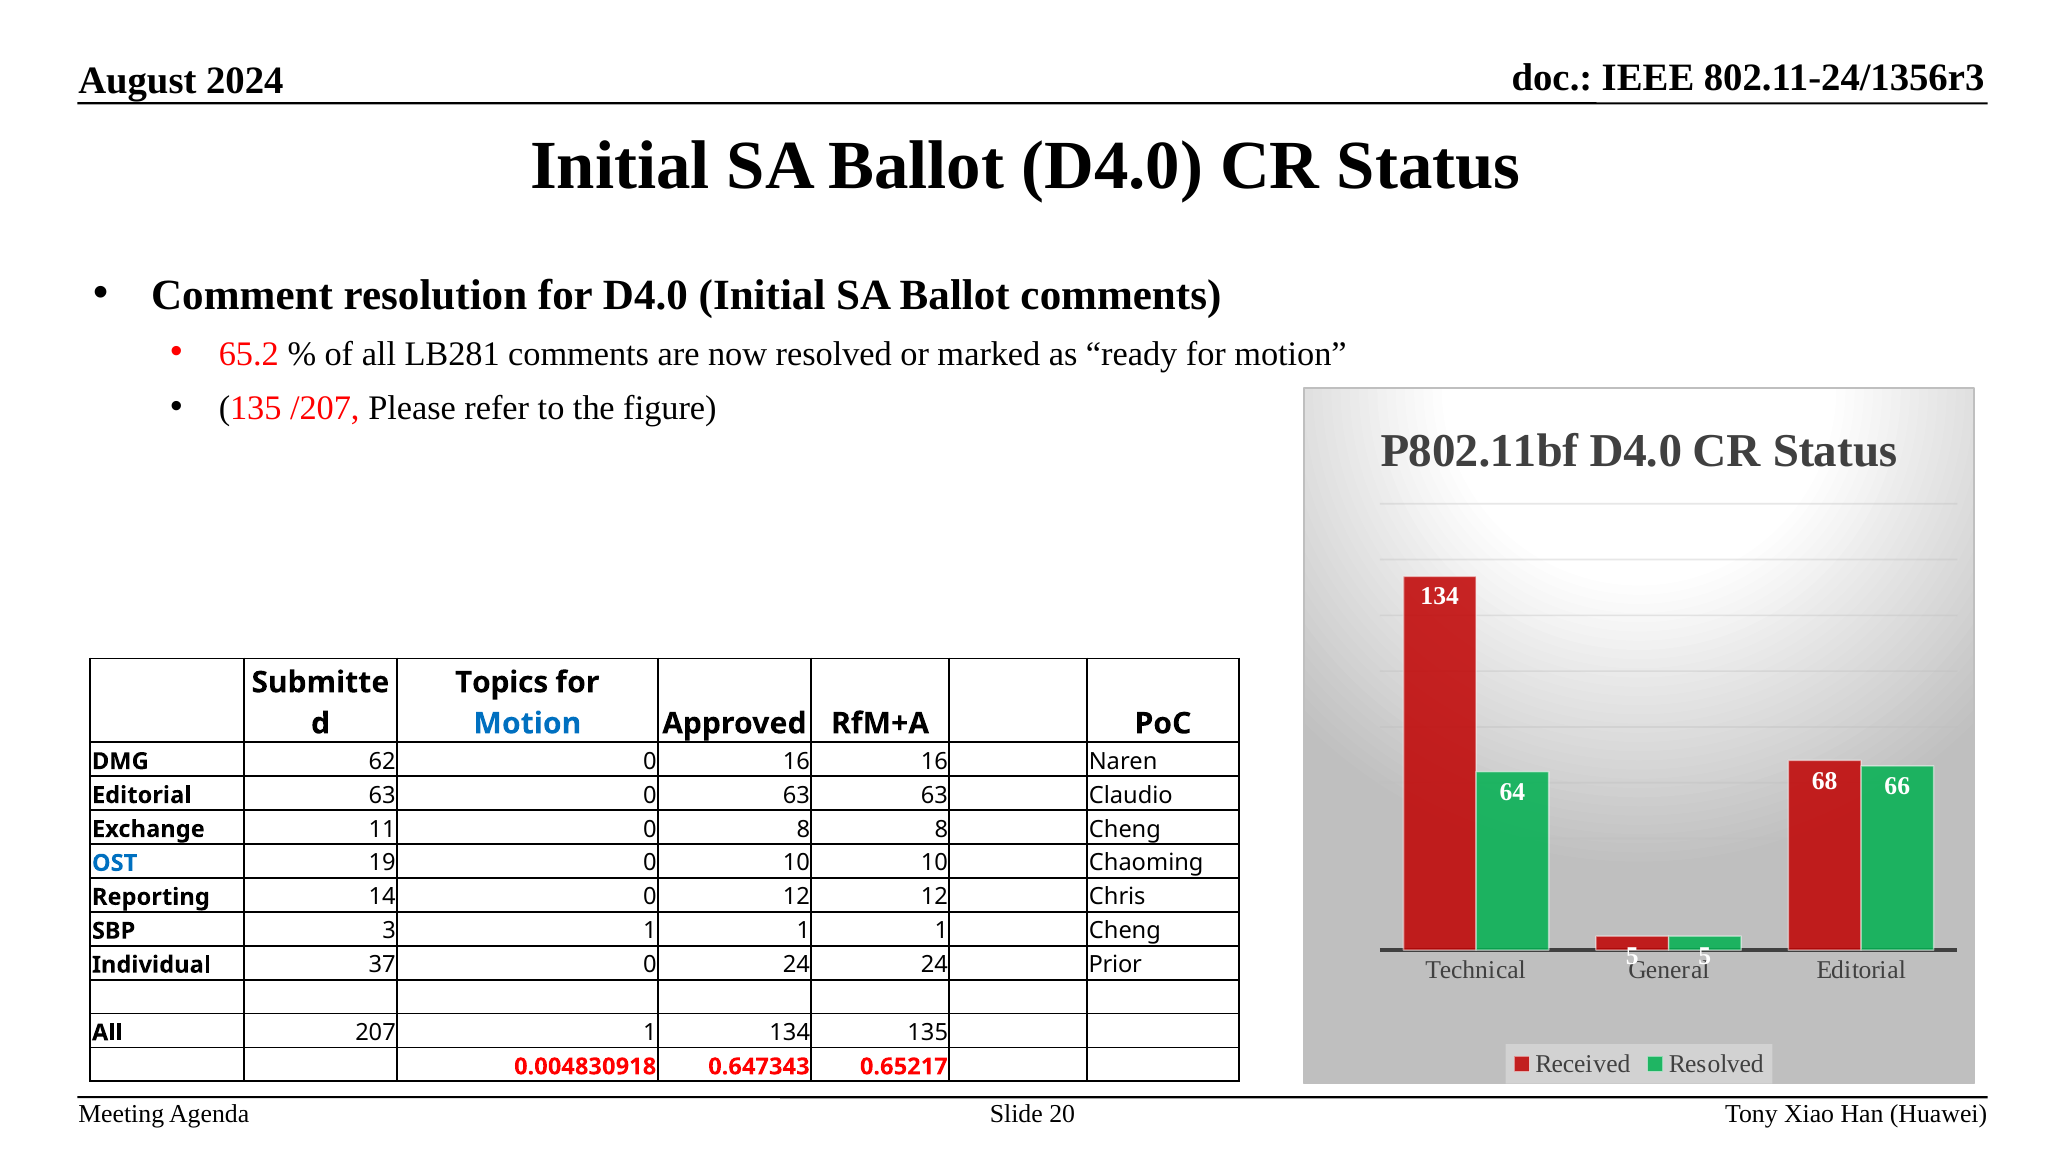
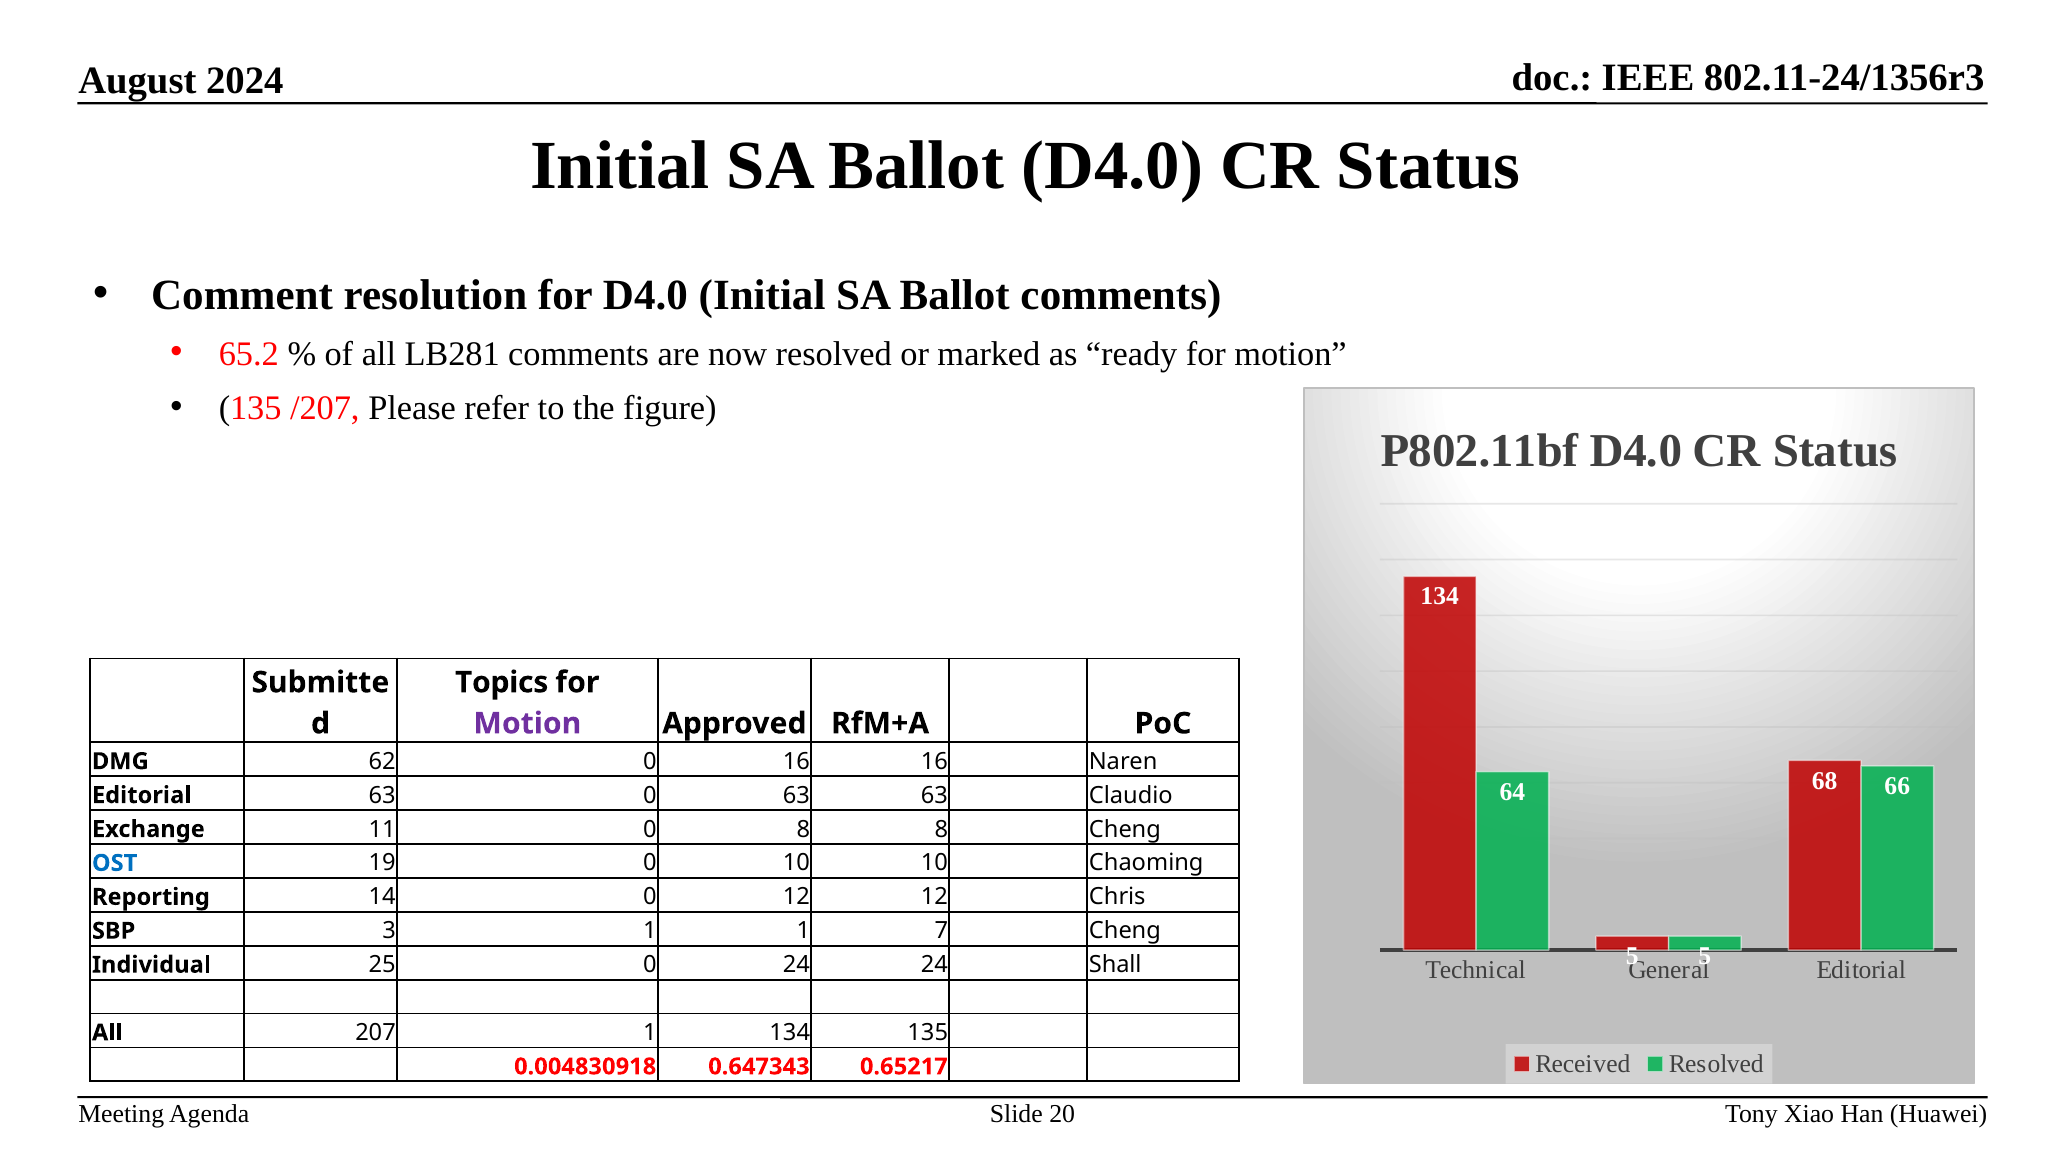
Motion at (527, 723) colour: blue -> purple
1 1 1: 1 -> 7
37: 37 -> 25
Prior: Prior -> Shall
